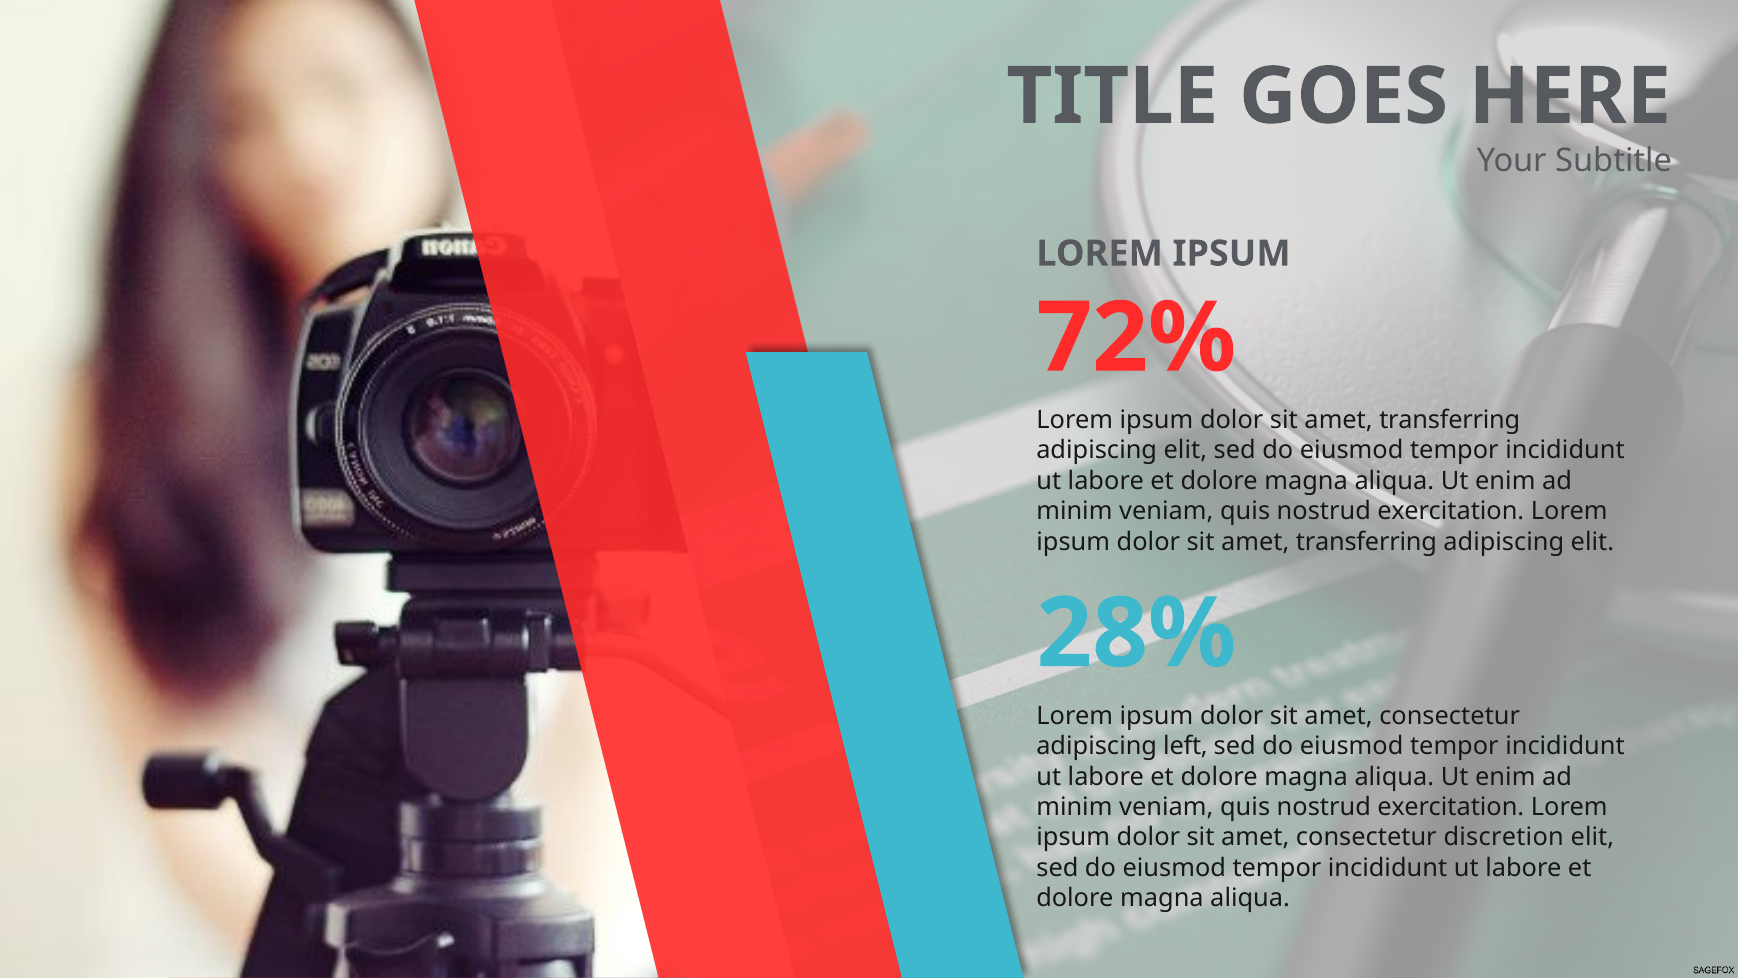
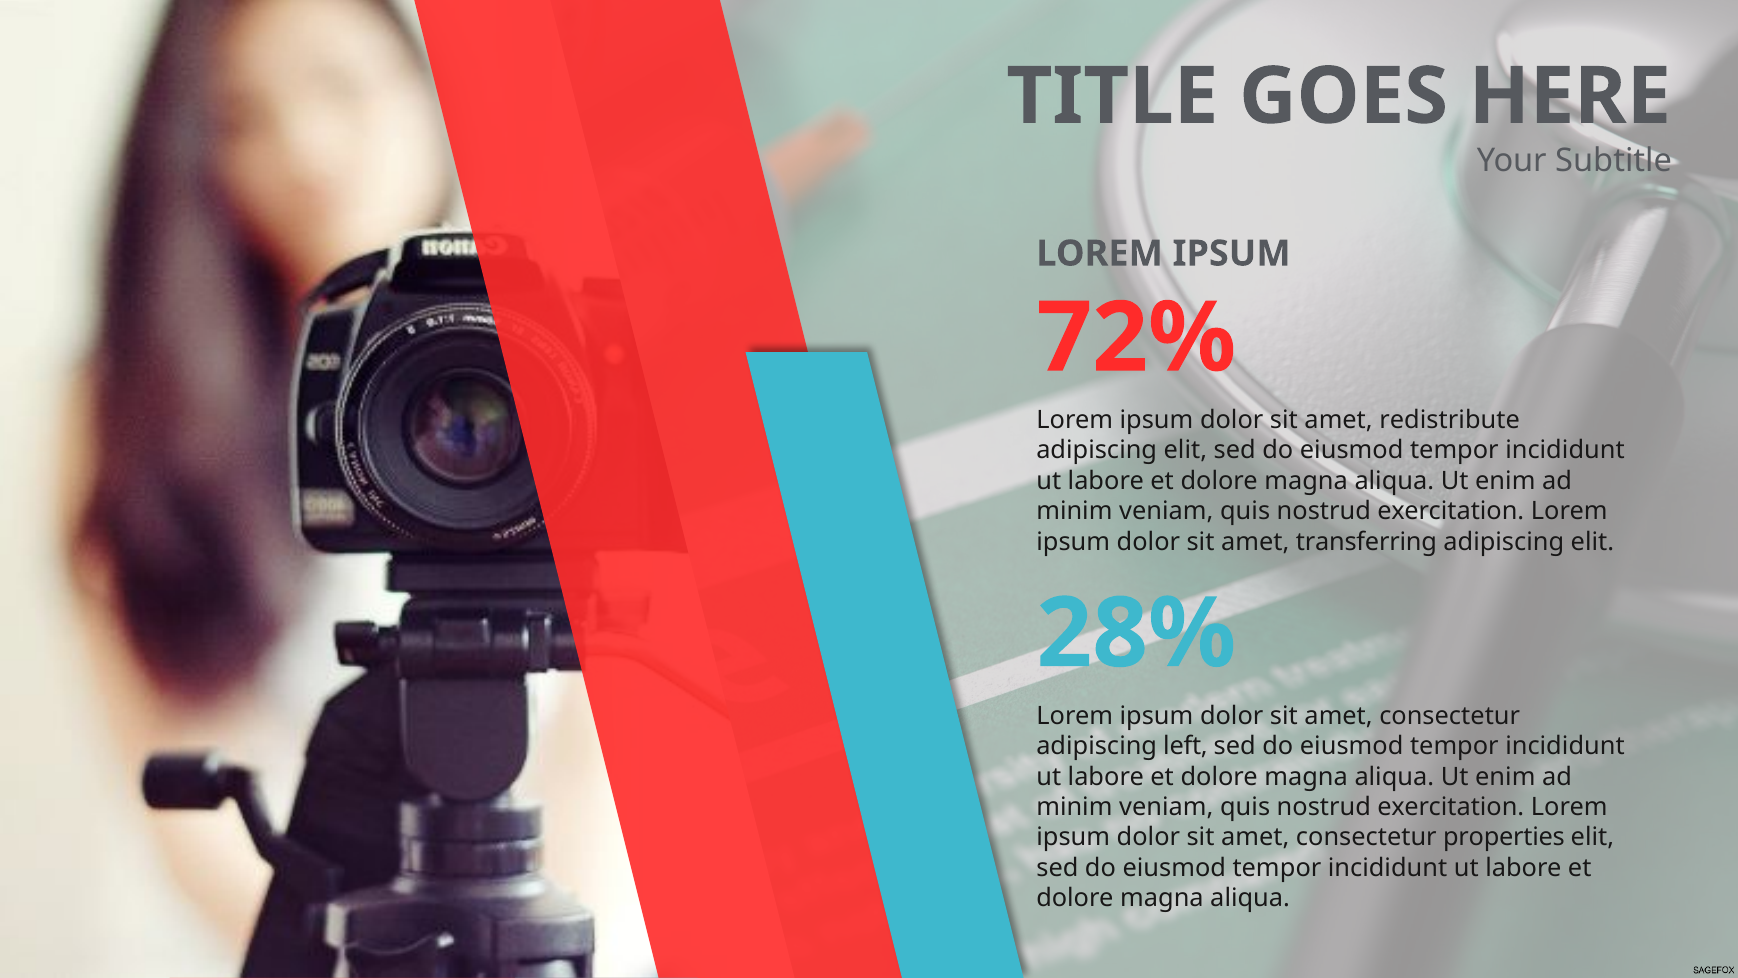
transferring at (1450, 420): transferring -> redistribute
discretion: discretion -> properties
